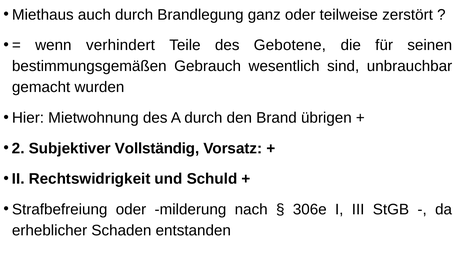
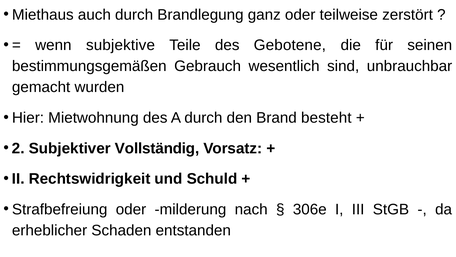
verhindert: verhindert -> subjektive
übrigen: übrigen -> besteht
